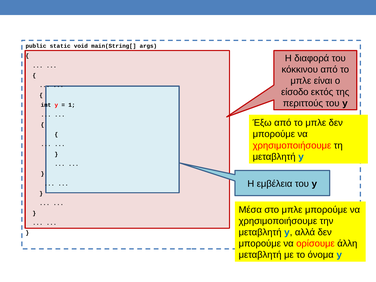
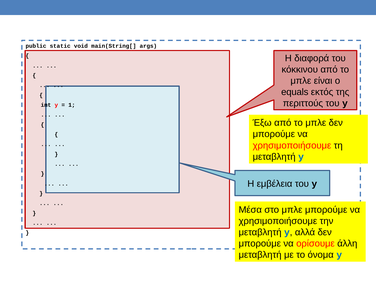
είσοδο: είσοδο -> equals
